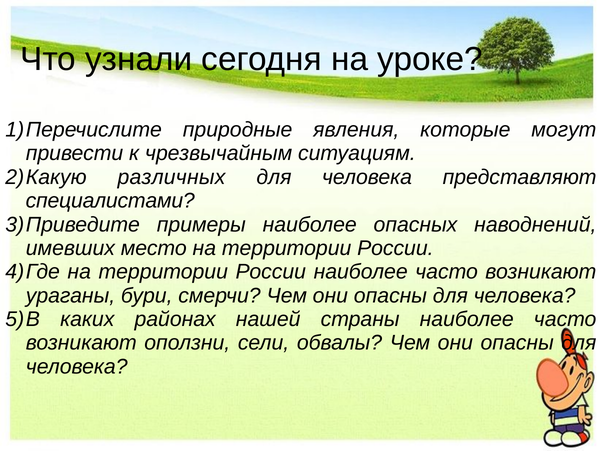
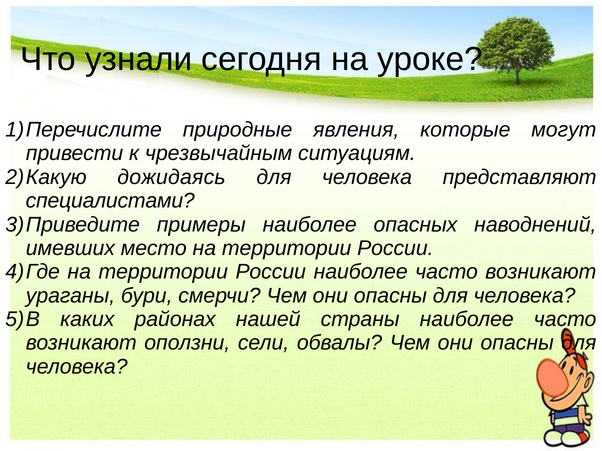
различных: различных -> дожидаясь
